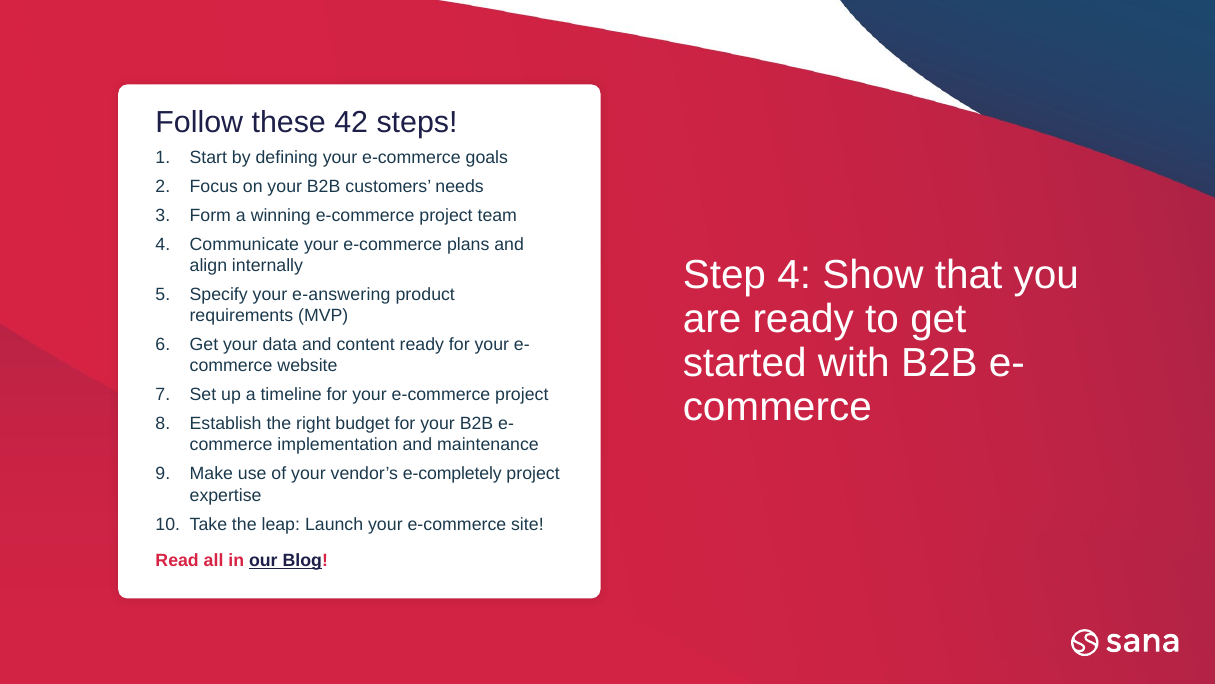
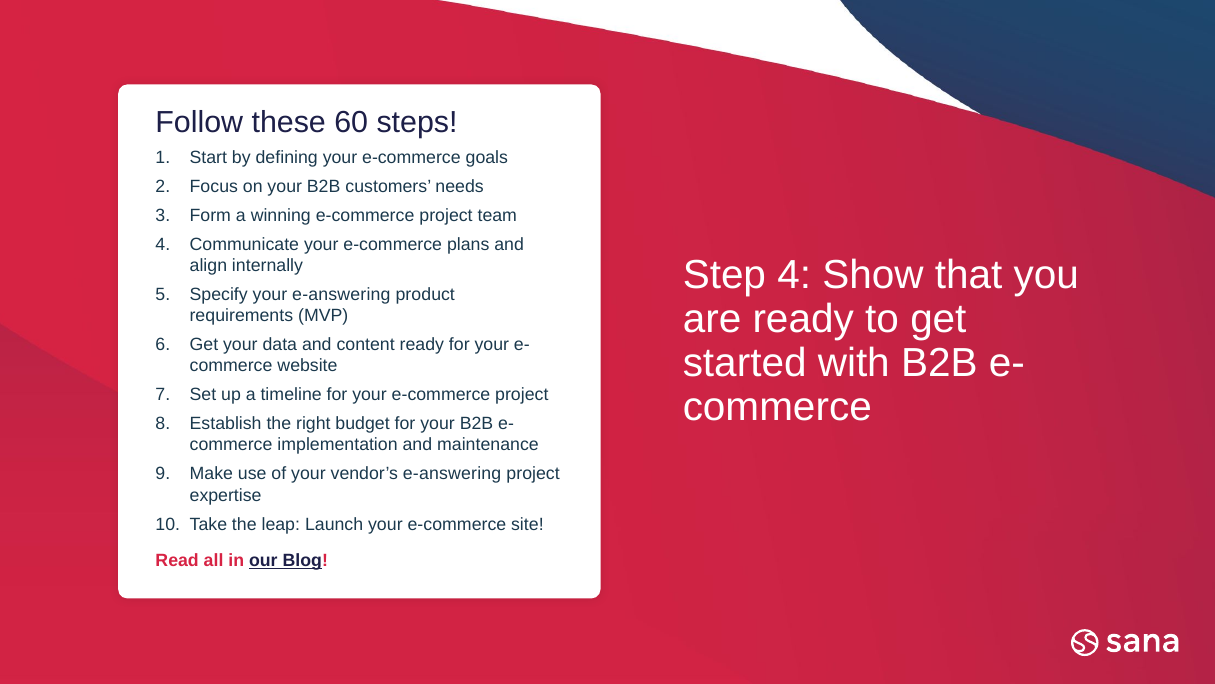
42: 42 -> 60
vendor’s e-completely: e-completely -> e-answering
